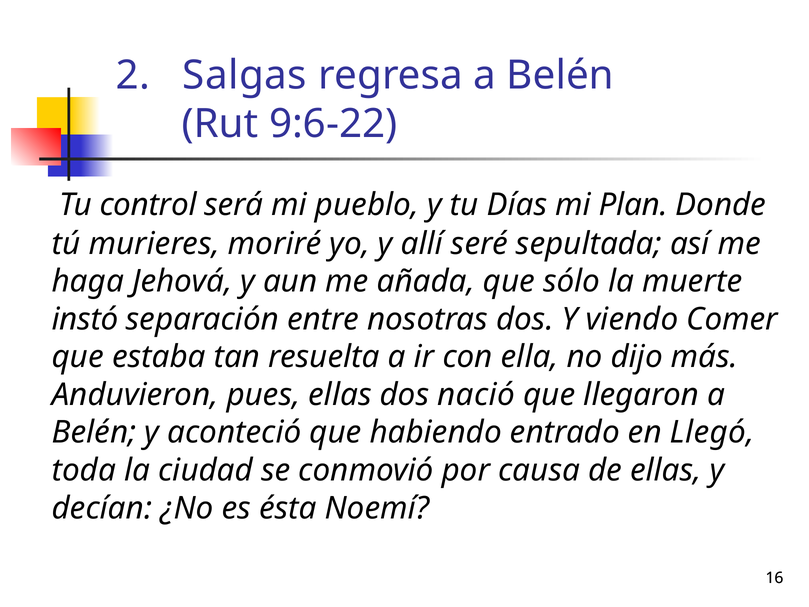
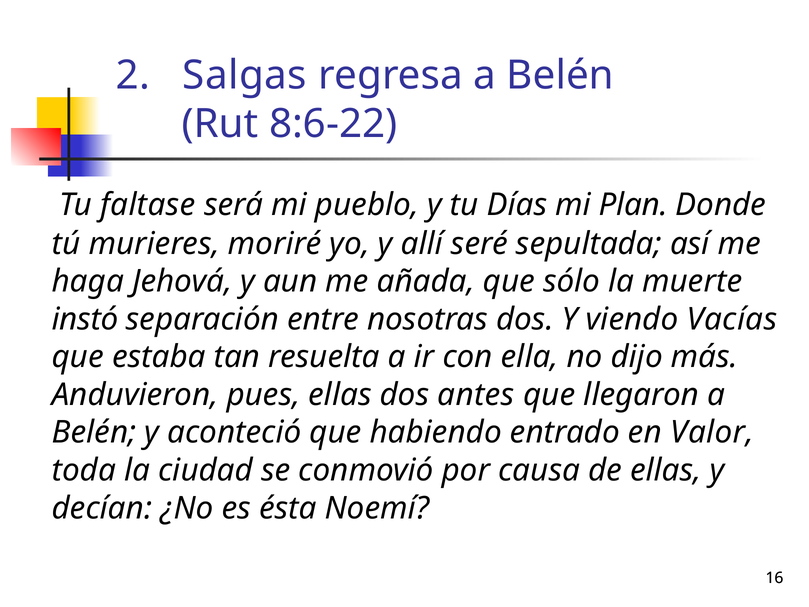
9:6-22: 9:6-22 -> 8:6-22
control: control -> faltase
Comer: Comer -> Vacías
nació: nació -> antes
Llegó: Llegó -> Valor
